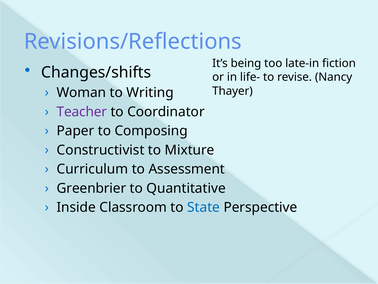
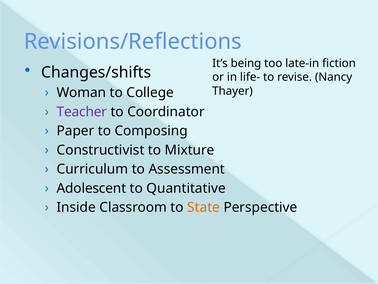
Writing: Writing -> College
Greenbrier: Greenbrier -> Adolescent
State colour: blue -> orange
